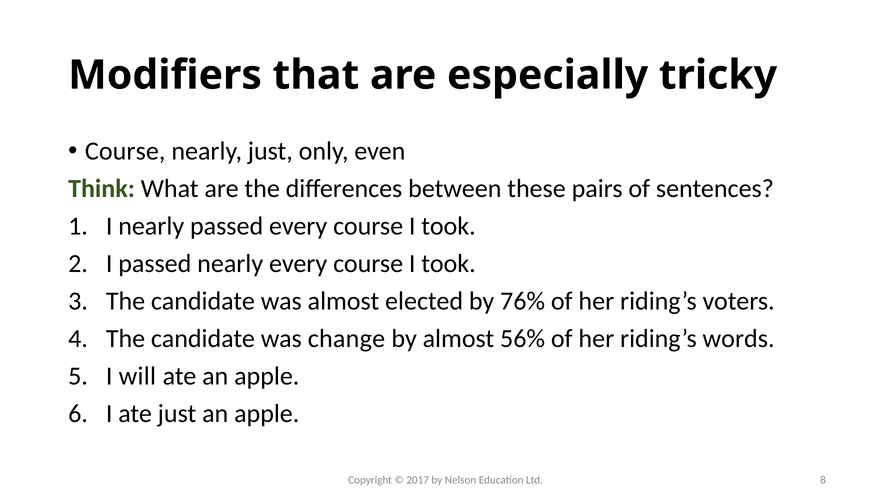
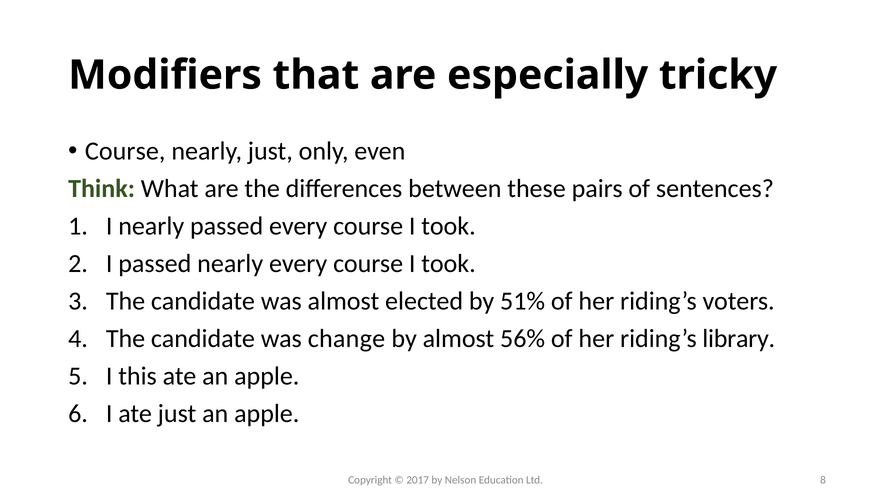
76%: 76% -> 51%
words: words -> library
will: will -> this
